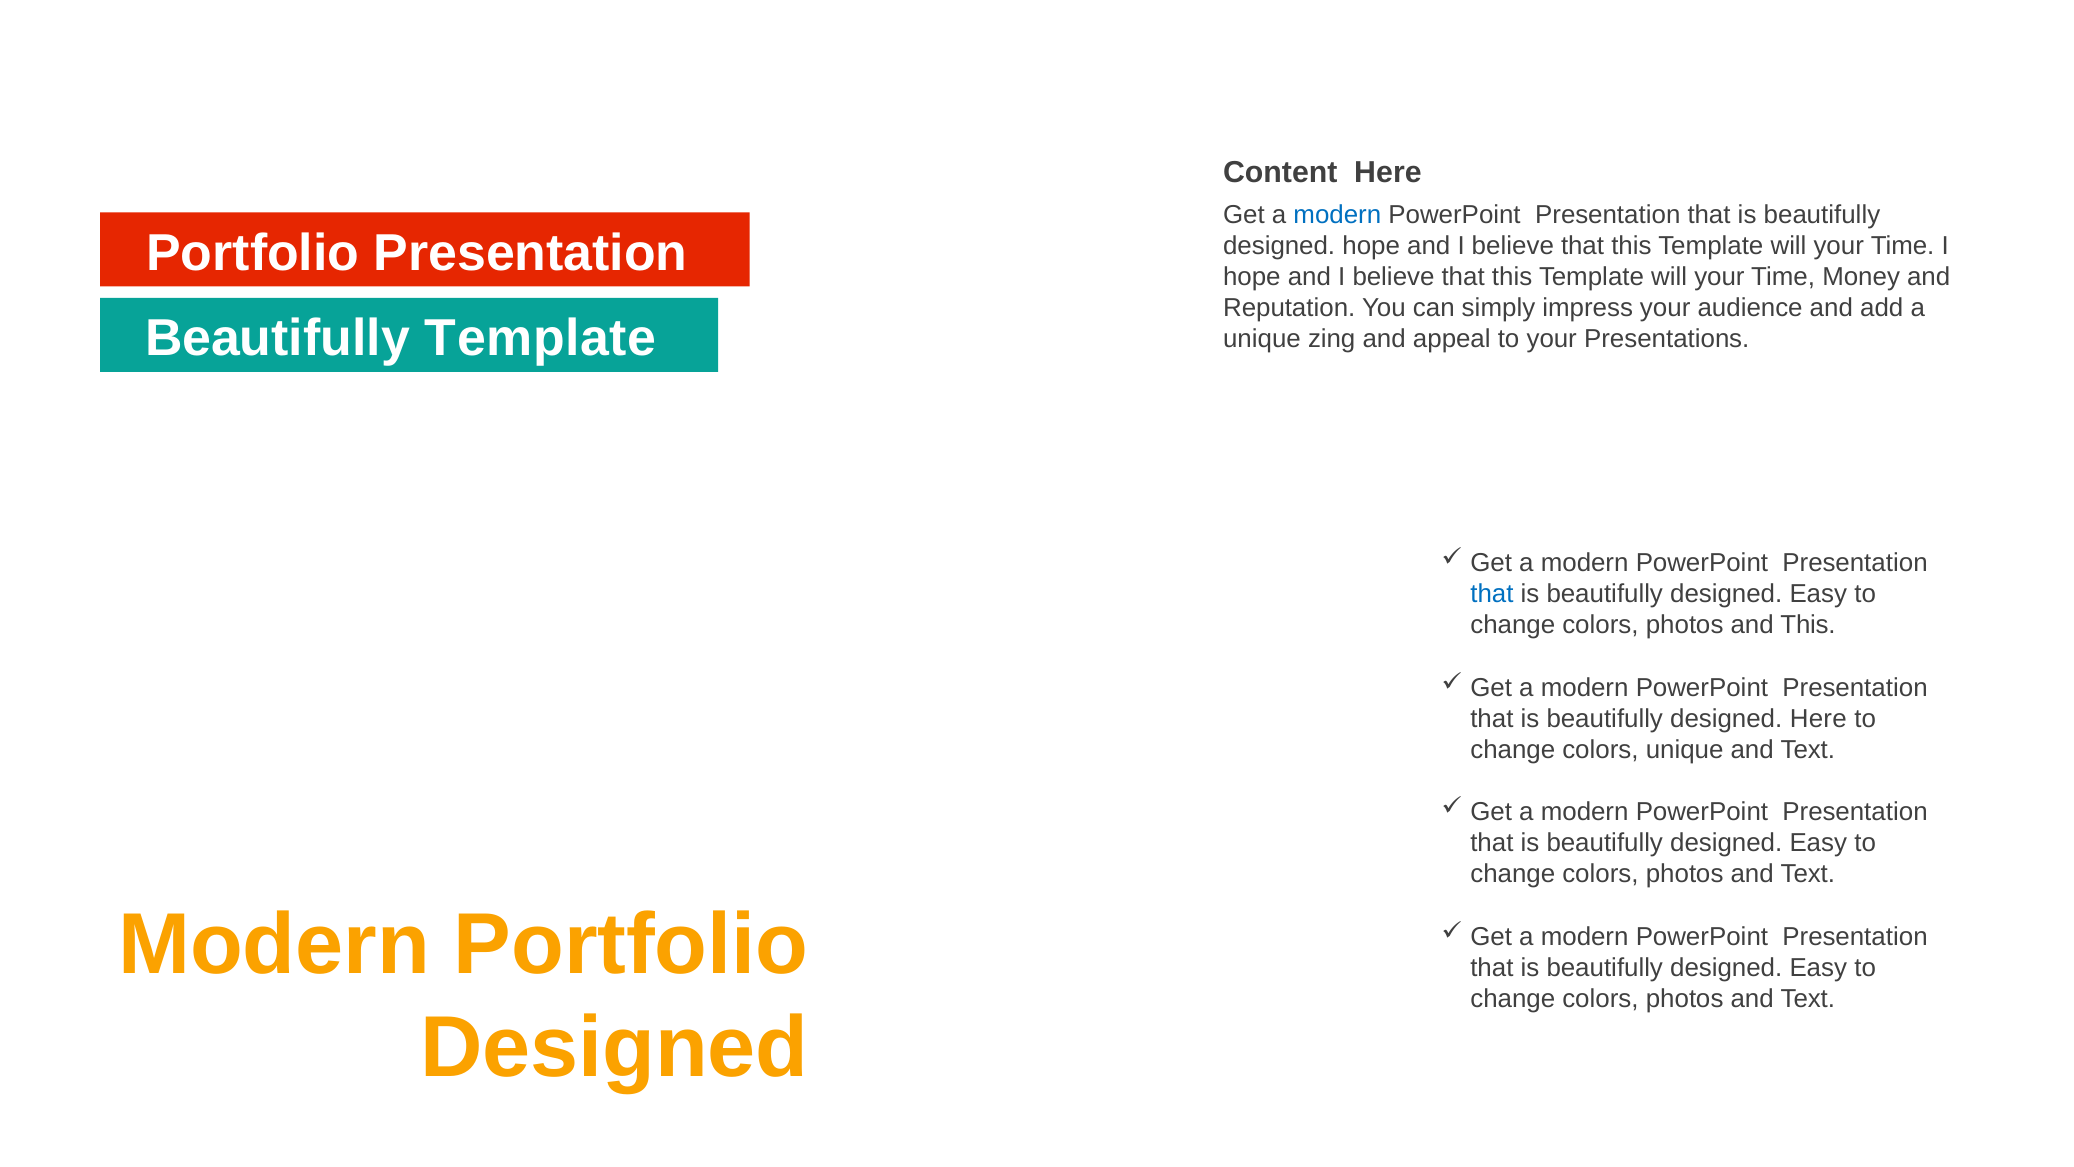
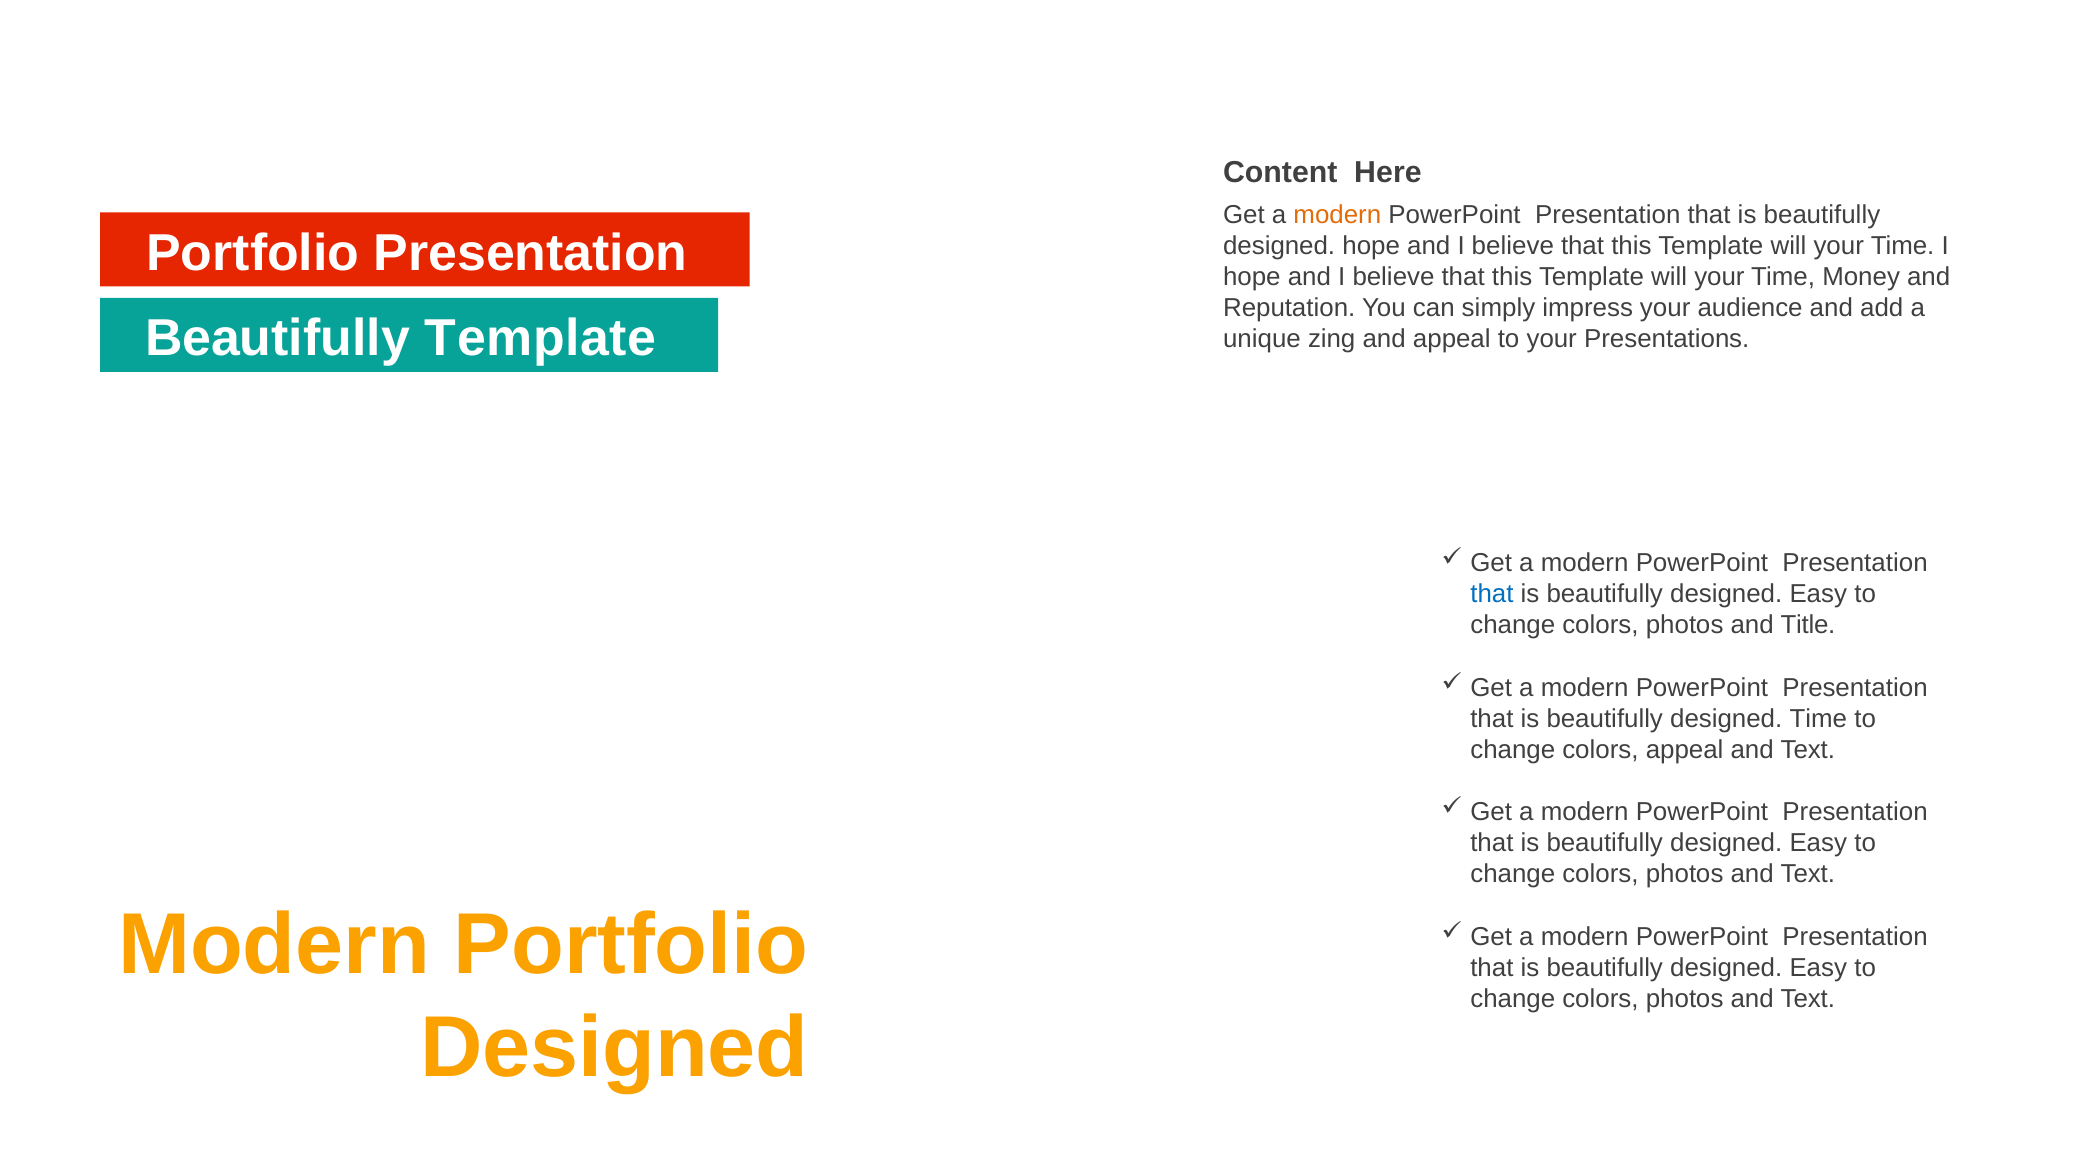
modern at (1337, 215) colour: blue -> orange
and This: This -> Title
designed Here: Here -> Time
colors unique: unique -> appeal
